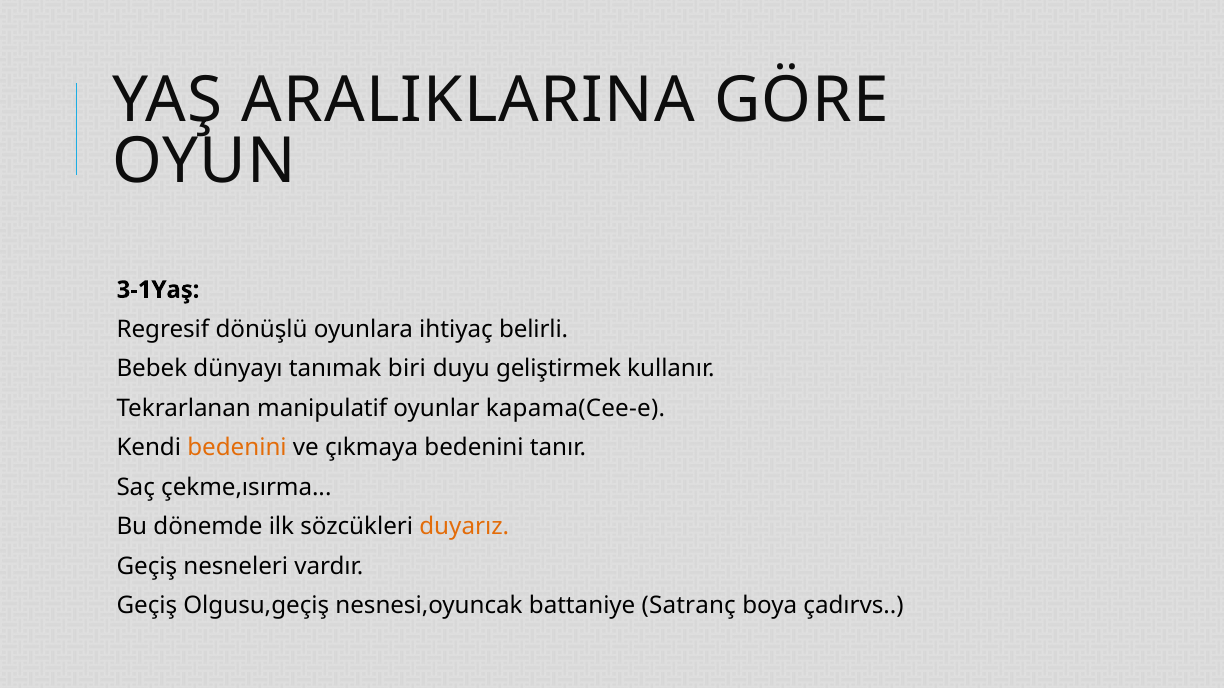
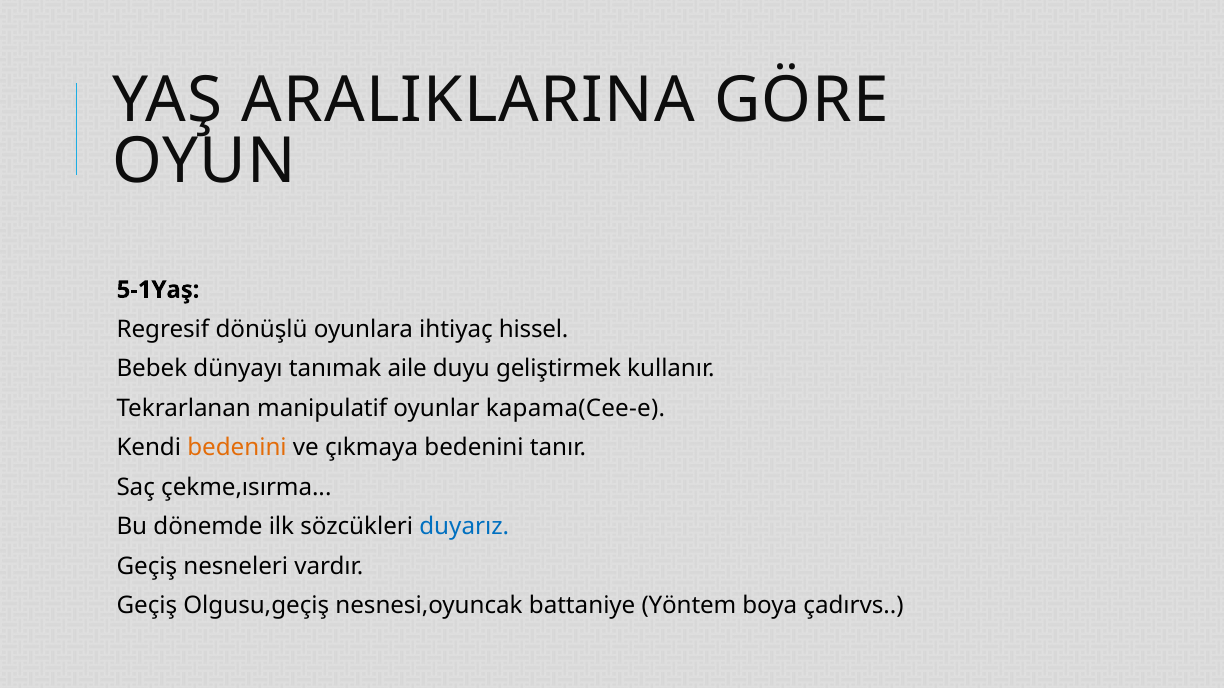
3-1Yaş: 3-1Yaş -> 5-1Yaş
belirli: belirli -> hissel
biri: biri -> aile
duyarız colour: orange -> blue
Satranç: Satranç -> Yöntem
